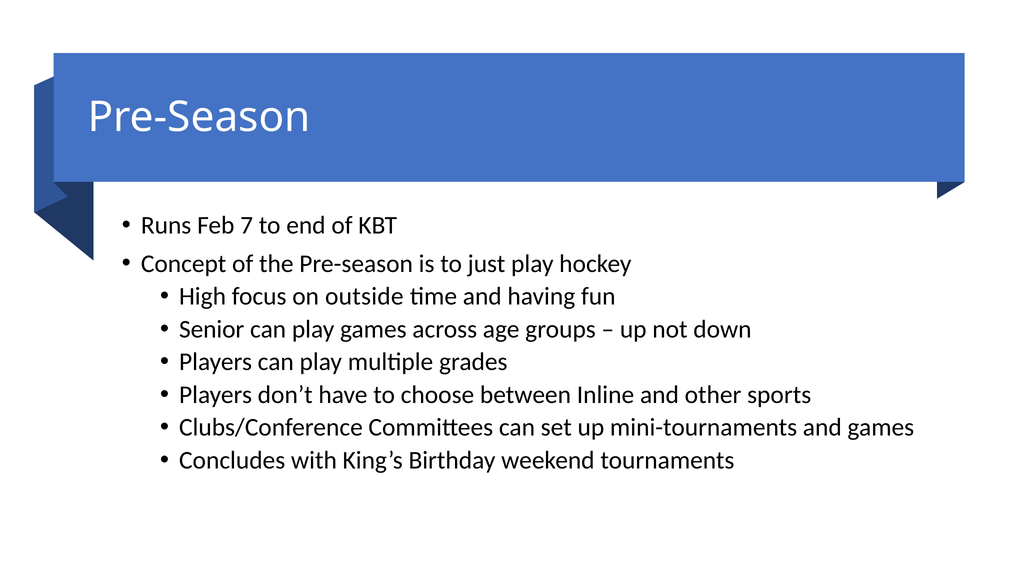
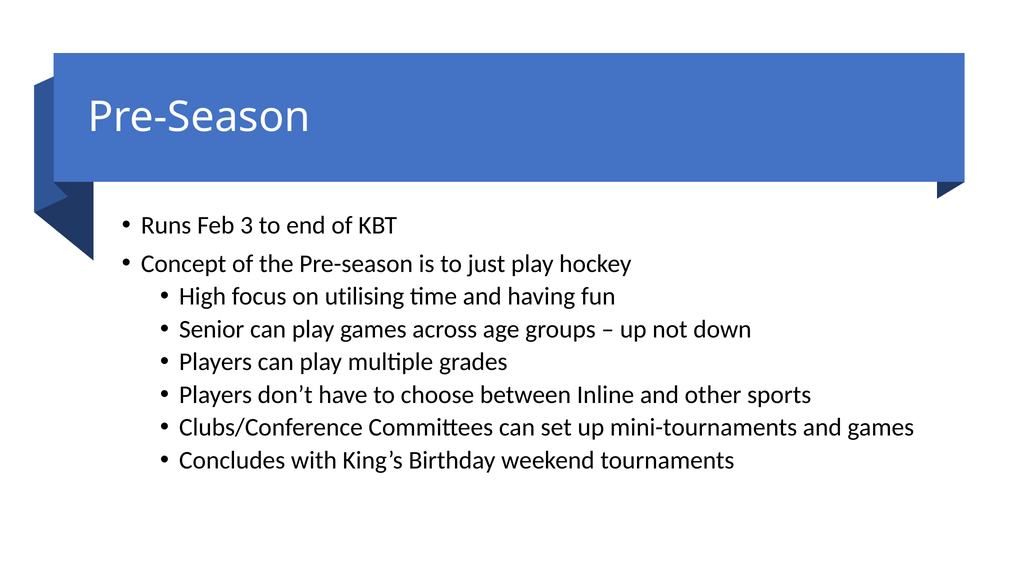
7: 7 -> 3
outside: outside -> utilising
